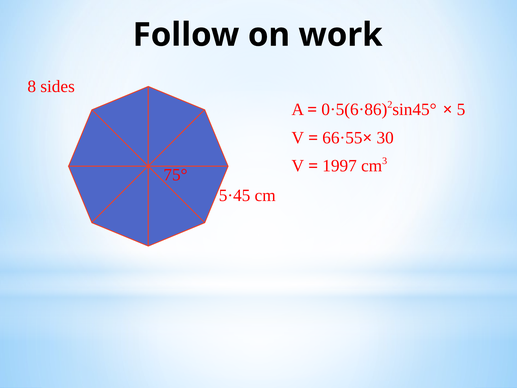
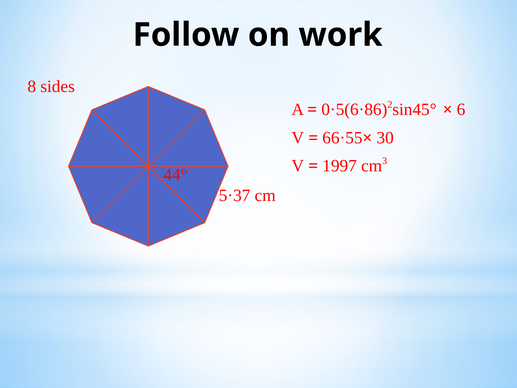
5: 5 -> 6
75°: 75° -> 44°
5·45: 5·45 -> 5·37
